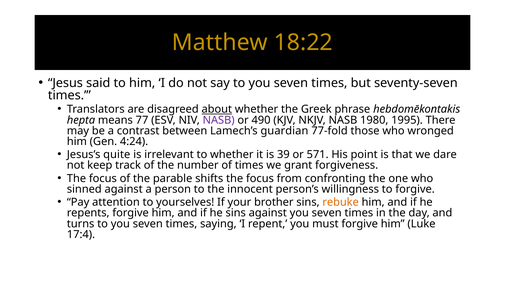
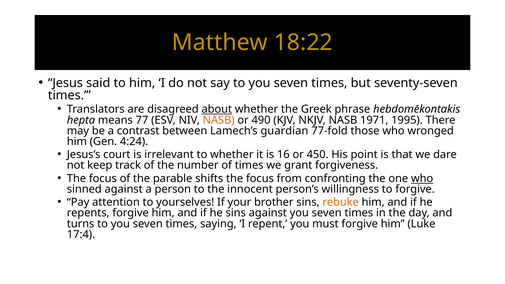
NASB at (219, 120) colour: purple -> orange
1980: 1980 -> 1971
quite: quite -> court
39: 39 -> 16
571: 571 -> 450
who at (422, 178) underline: none -> present
